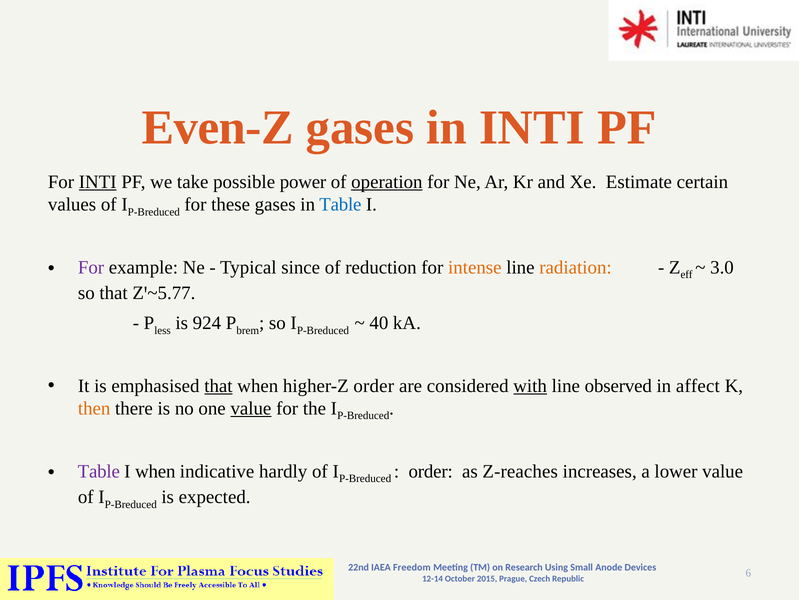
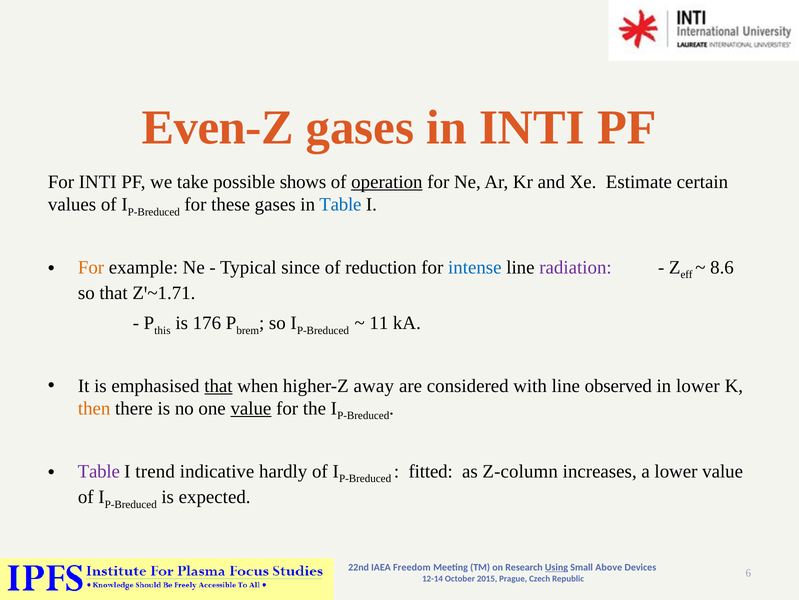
INTI at (98, 182) underline: present -> none
power: power -> shows
For at (91, 267) colour: purple -> orange
intense colour: orange -> blue
radiation colour: orange -> purple
3.0: 3.0 -> 8.6
Zꞌ~5.77: Zꞌ~5.77 -> Zꞌ~1.71
less: less -> this
924: 924 -> 176
40: 40 -> 11
higher-Z order: order -> away
with underline: present -> none
in affect: affect -> lower
I when: when -> trend
order at (431, 471): order -> fitted
Z-reaches: Z-reaches -> Z-column
Using underline: none -> present
Anode: Anode -> Above
